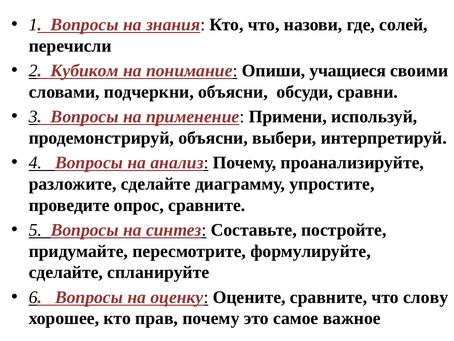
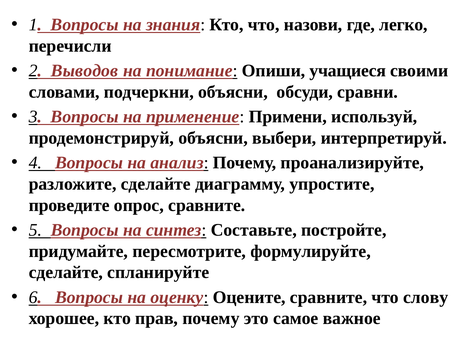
солей: солей -> легко
Кубиком: Кубиком -> Выводов
